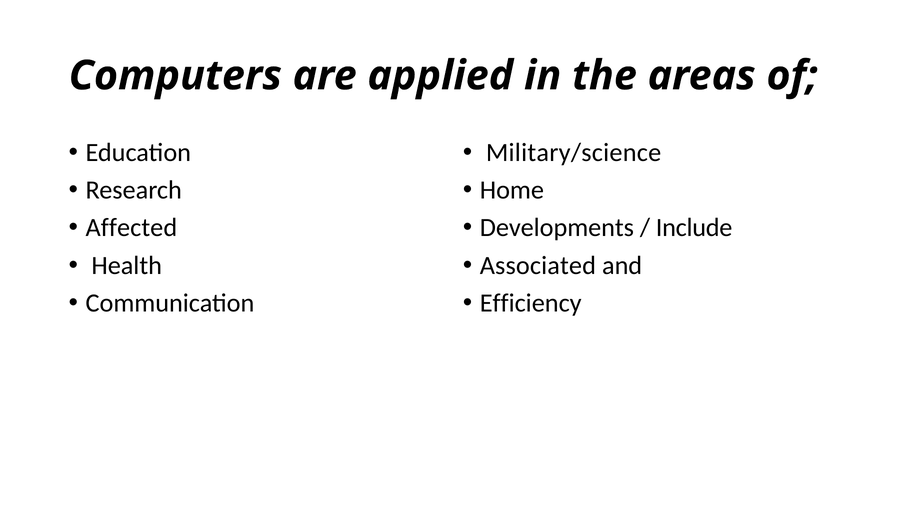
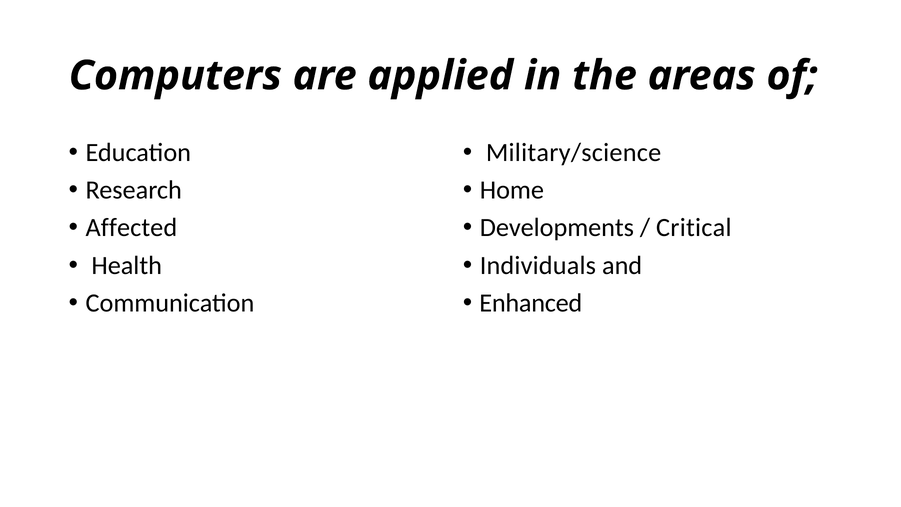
Include: Include -> Critical
Associated: Associated -> Individuals
Efficiency: Efficiency -> Enhanced
